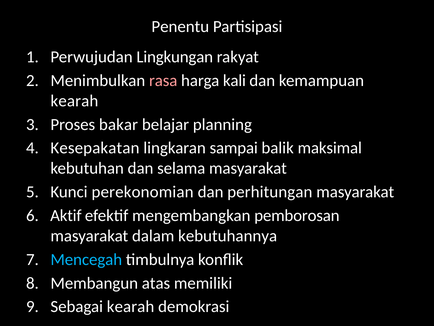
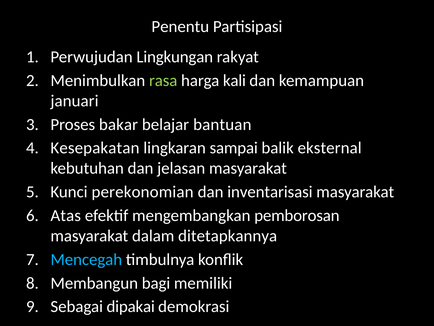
rasa colour: pink -> light green
kearah at (74, 101): kearah -> januari
planning: planning -> bantuan
maksimal: maksimal -> eksternal
selama: selama -> jelasan
perhitungan: perhitungan -> inventarisasi
Aktif: Aktif -> Atas
kebutuhannya: kebutuhannya -> ditetapkannya
atas: atas -> bagi
Sebagai kearah: kearah -> dipakai
